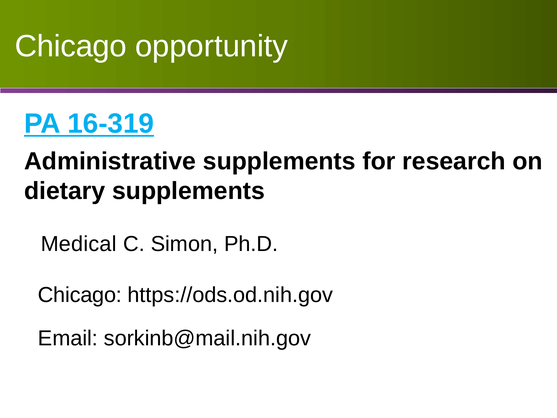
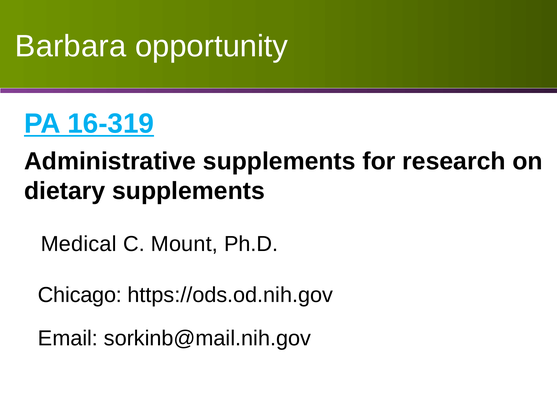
Chicago at (71, 46): Chicago -> Barbara
Simon: Simon -> Mount
